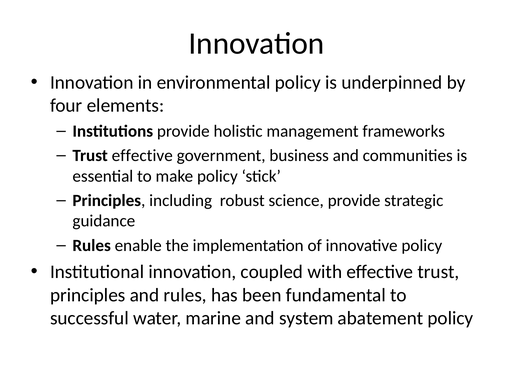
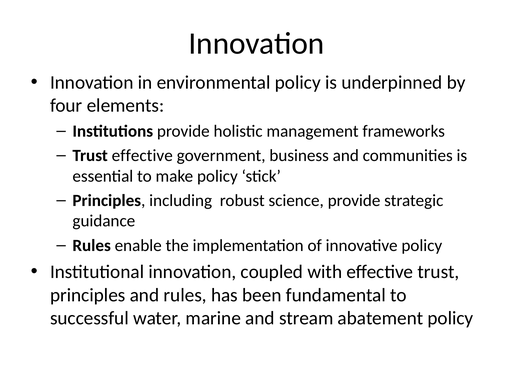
system: system -> stream
